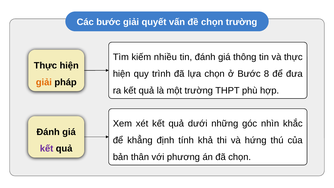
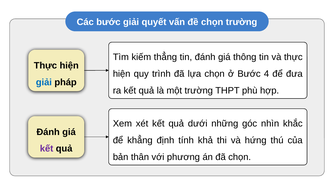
nhiều: nhiều -> thẳng
8: 8 -> 4
giải at (44, 82) colour: orange -> blue
